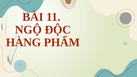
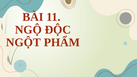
HÀNG: HÀNG -> NGỘT
